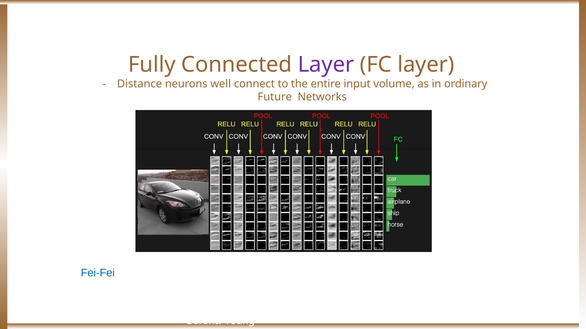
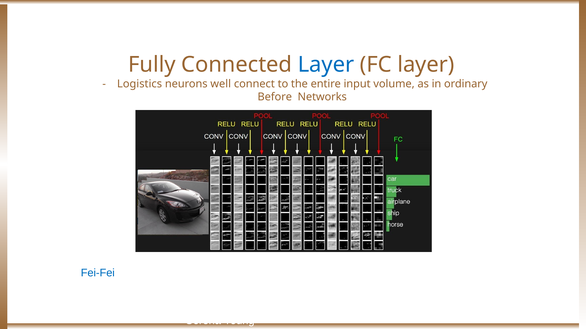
Layer at (326, 65) colour: purple -> blue
Distance: Distance -> Logistics
Future: Future -> Before
